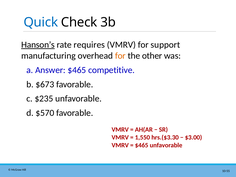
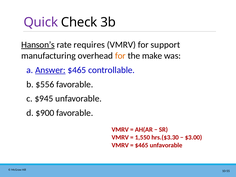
Quick colour: blue -> purple
other: other -> make
Answer underline: none -> present
competitive: competitive -> controllable
$673: $673 -> $556
$235: $235 -> $945
$570: $570 -> $900
